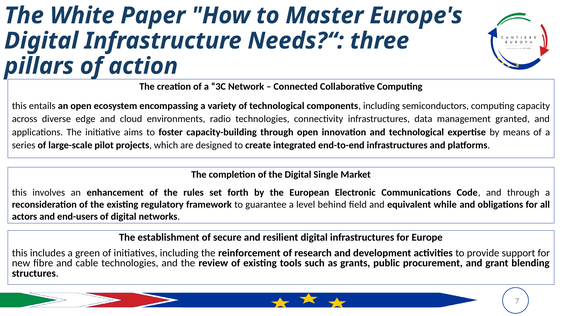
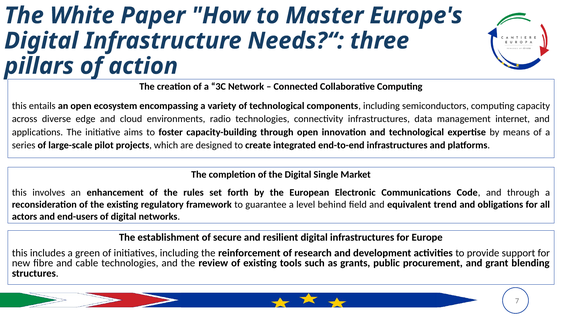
granted: granted -> internet
while: while -> trend
